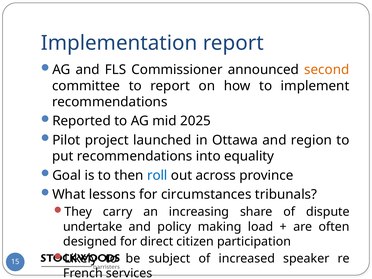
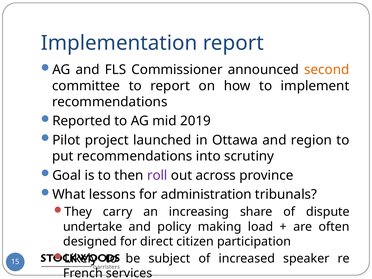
2025: 2025 -> 2019
equality: equality -> scrutiny
roll colour: blue -> purple
circumstances: circumstances -> administration
